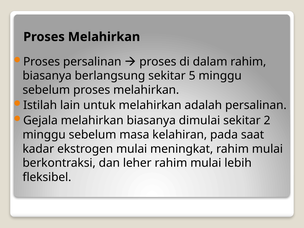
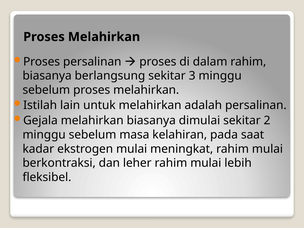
5: 5 -> 3
